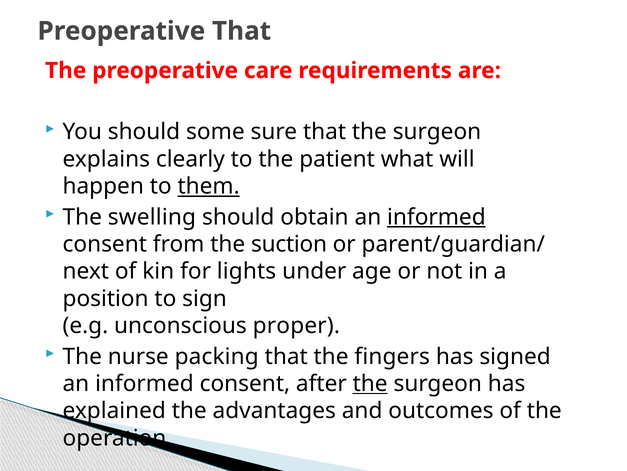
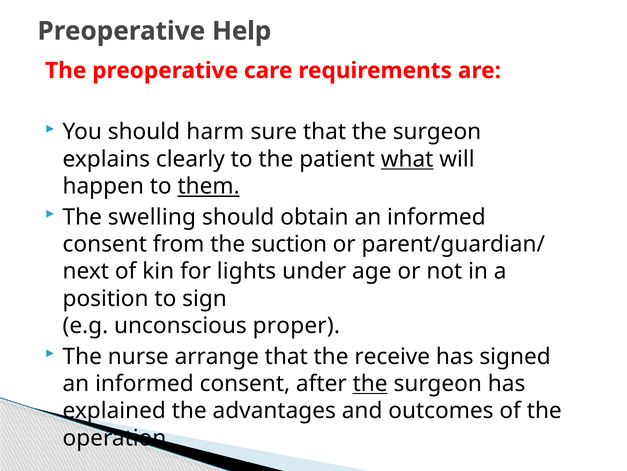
Preoperative That: That -> Help
some: some -> harm
what underline: none -> present
informed at (436, 217) underline: present -> none
packing: packing -> arrange
fingers: fingers -> receive
